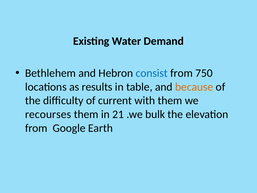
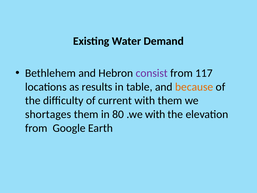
consist colour: blue -> purple
750: 750 -> 117
recourses: recourses -> shortages
21: 21 -> 80
.we bulk: bulk -> with
